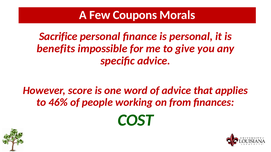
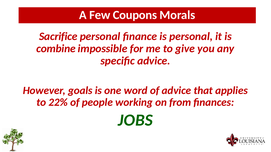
benefits: benefits -> combine
score: score -> goals
46%: 46% -> 22%
COST: COST -> JOBS
